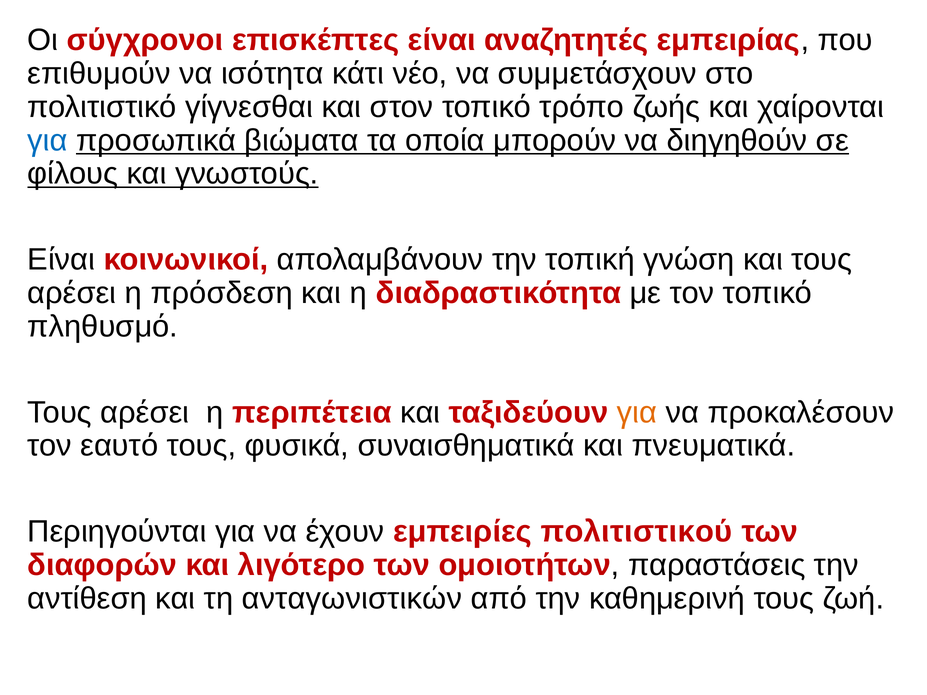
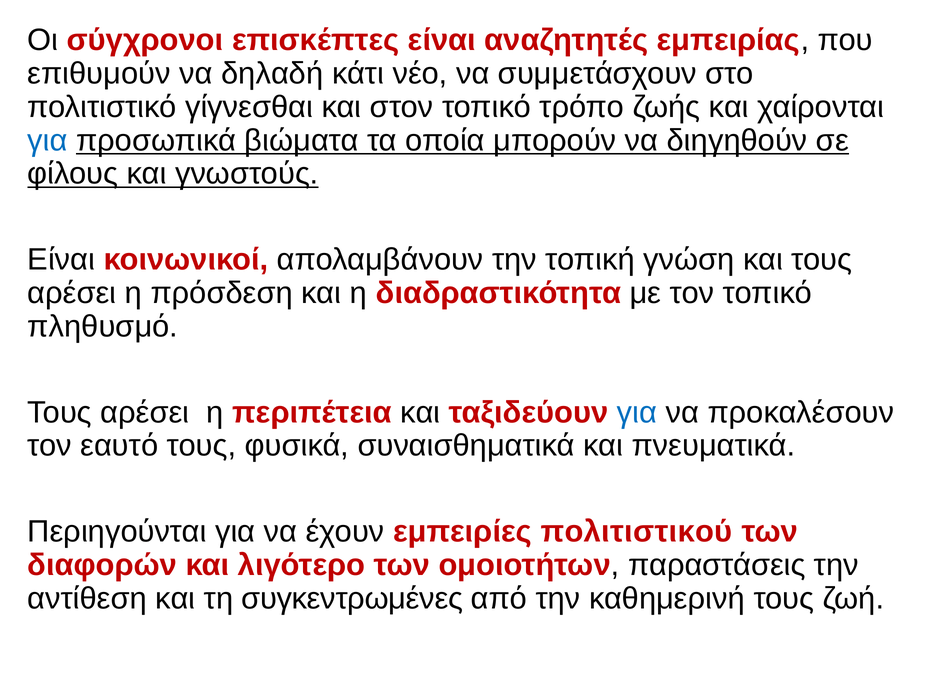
ισότητα: ισότητα -> δηλαδή
για at (637, 413) colour: orange -> blue
ανταγωνιστικών: ανταγωνιστικών -> συγκεντρωμένες
